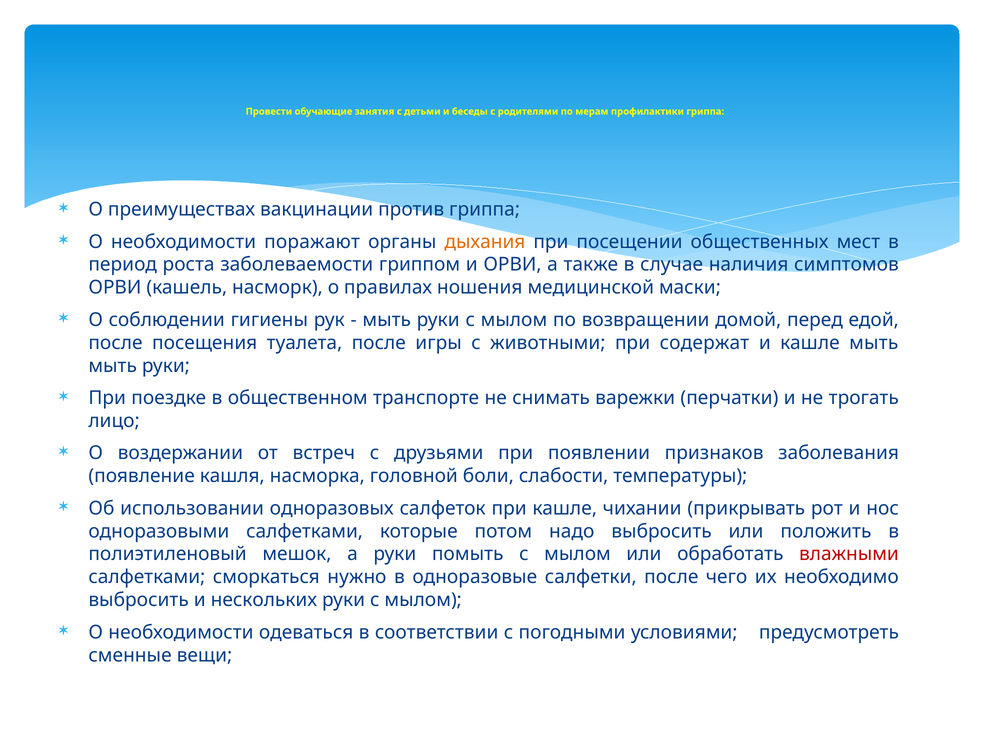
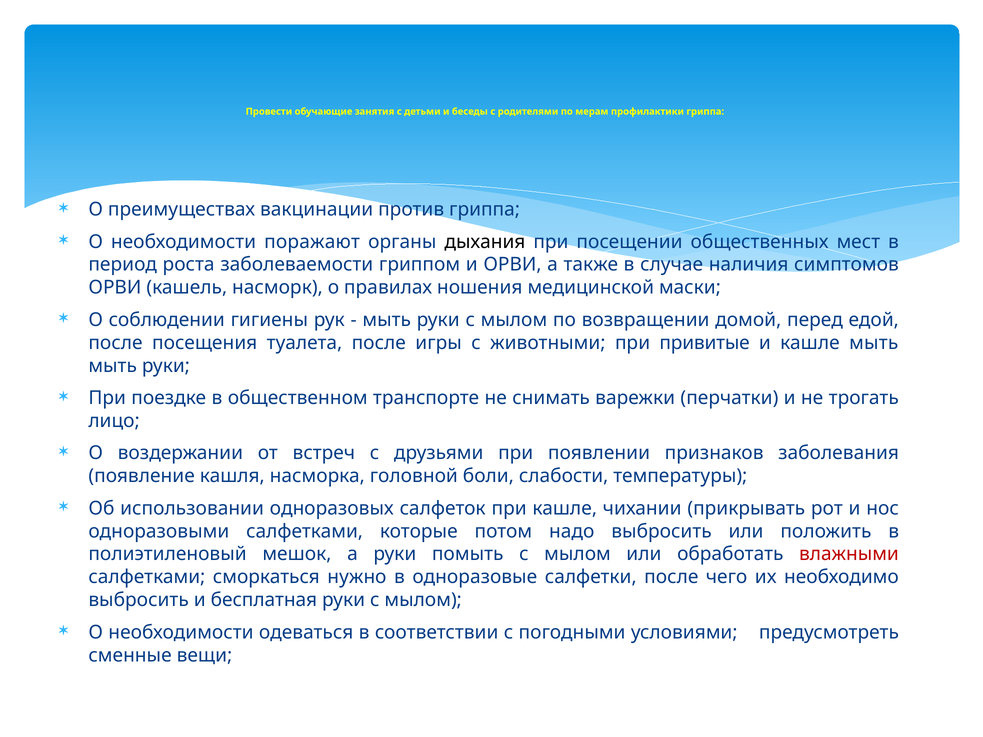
дыхания colour: orange -> black
содержат: содержат -> привитые
нескольких: нескольких -> бесплатная
